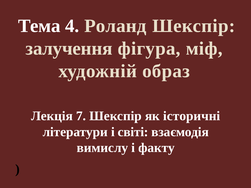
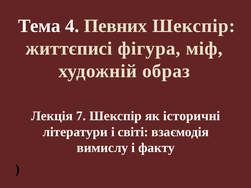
Роланд: Роланд -> Певних
залучення: залучення -> життєписі
